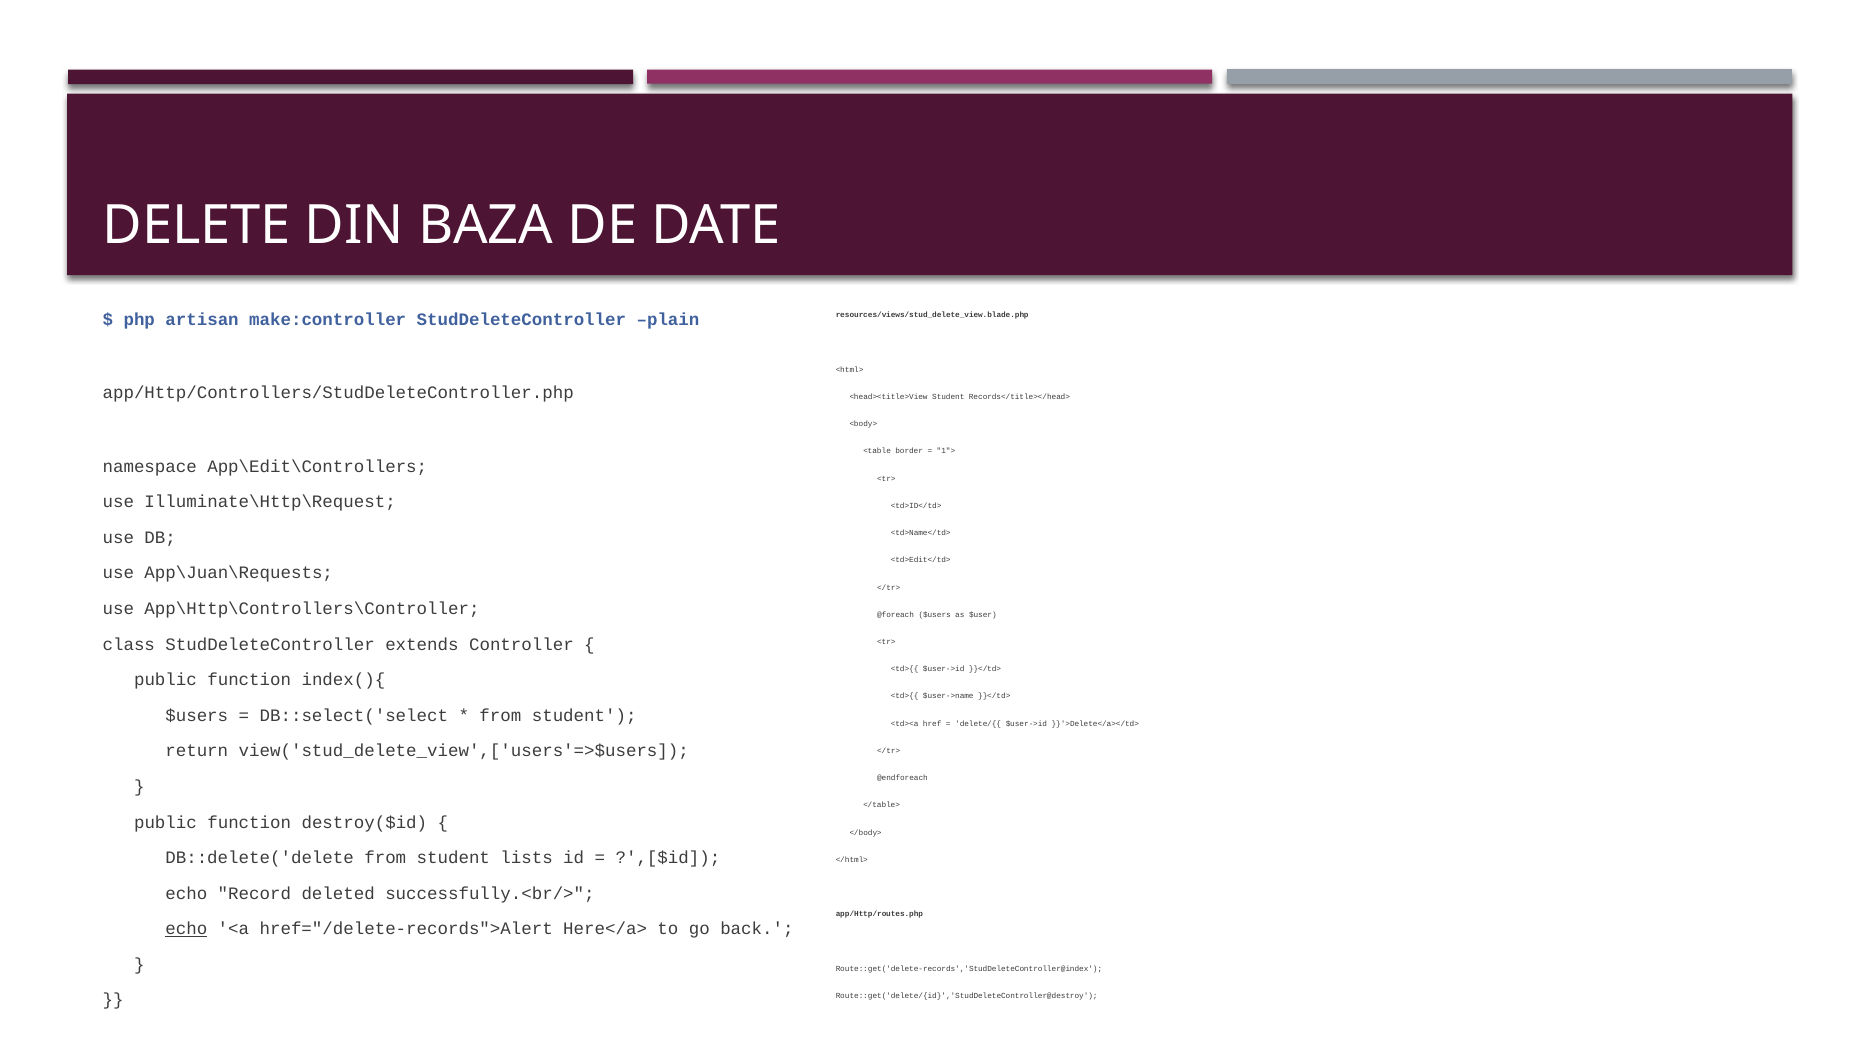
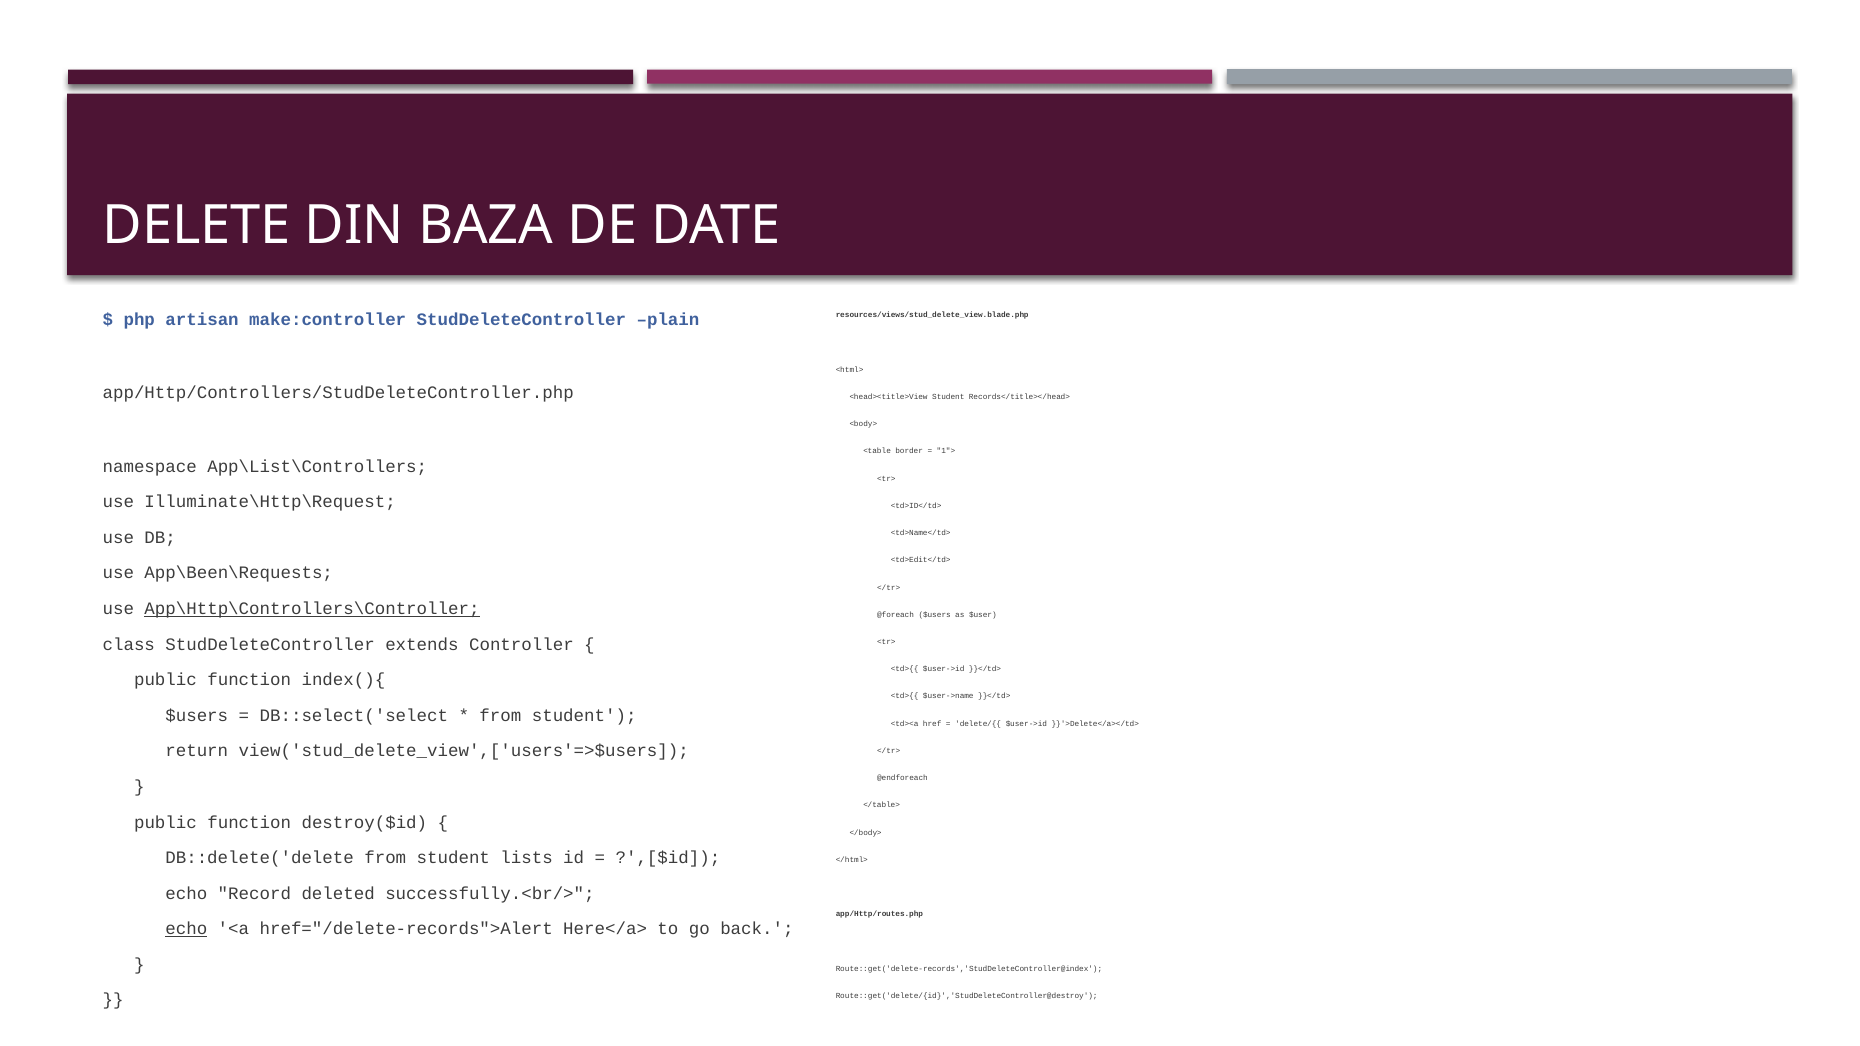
App\Edit\Controllers: App\Edit\Controllers -> App\List\Controllers
App\Juan\Requests: App\Juan\Requests -> App\Been\Requests
App\Http\Controllers\Controller underline: none -> present
